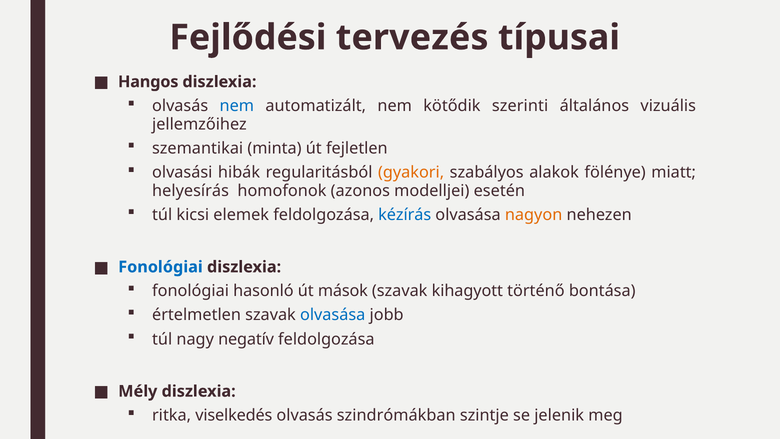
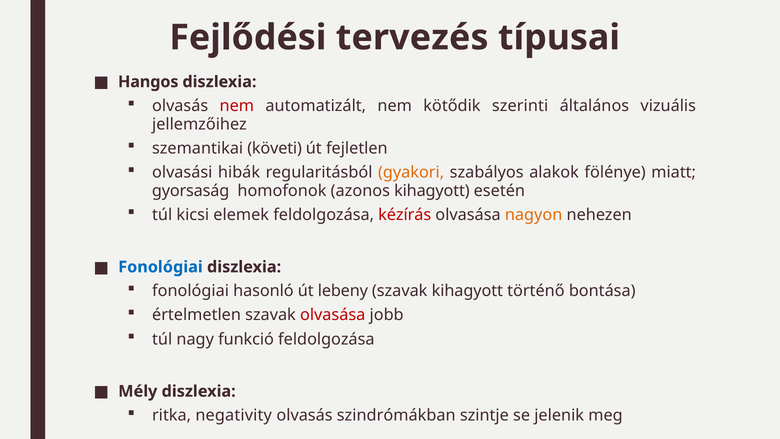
nem at (237, 106) colour: blue -> red
minta: minta -> követi
helyesírás: helyesírás -> gyorsaság
azonos modelljei: modelljei -> kihagyott
kézírás colour: blue -> red
mások: mások -> lebeny
olvasása at (333, 315) colour: blue -> red
negatív: negatív -> funkció
viselkedés: viselkedés -> negativity
